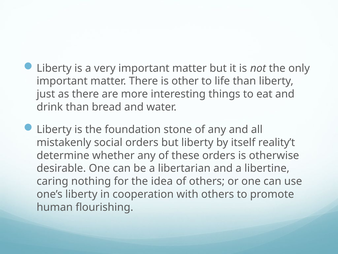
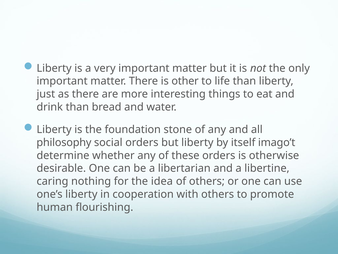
mistakenly: mistakenly -> philosophy
reality’t: reality’t -> imago’t
